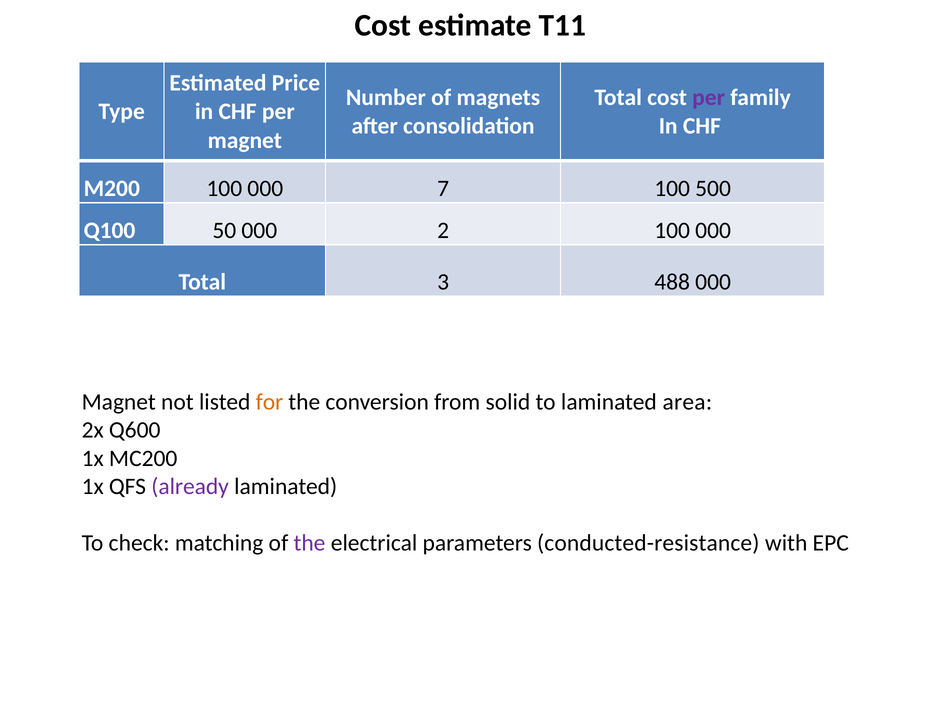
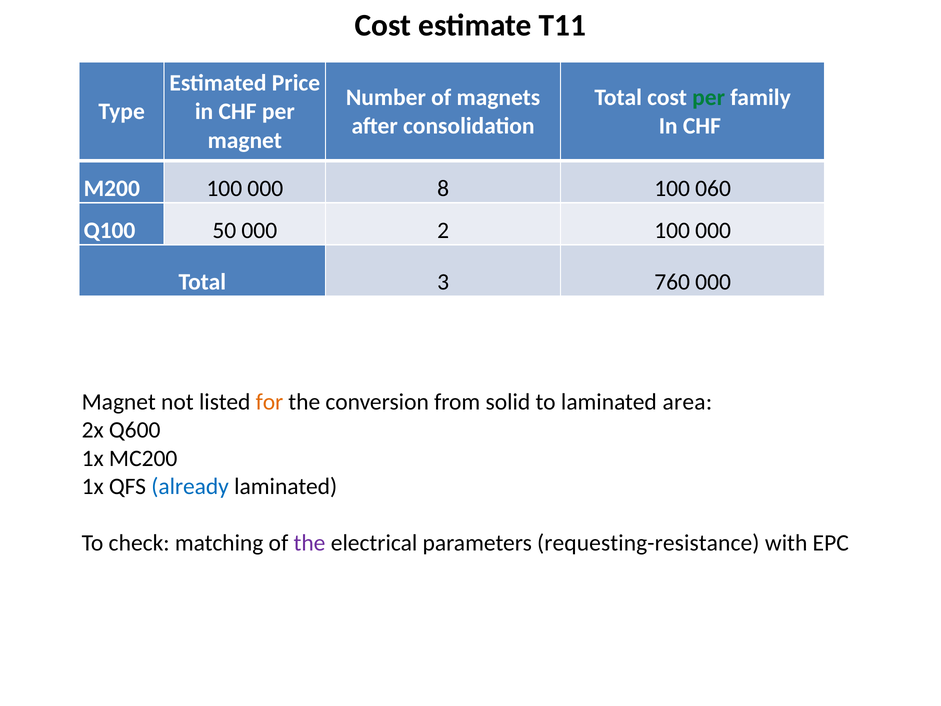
per at (709, 97) colour: purple -> green
7: 7 -> 8
500: 500 -> 060
488: 488 -> 760
already colour: purple -> blue
conducted-resistance: conducted-resistance -> requesting-resistance
